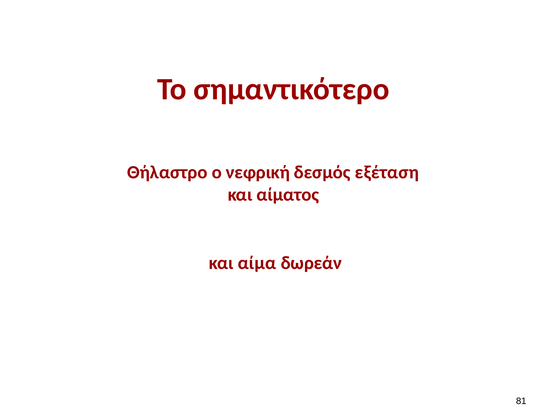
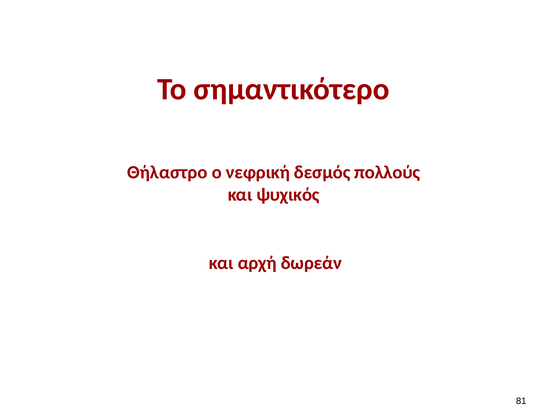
εξέταση: εξέταση -> πολλούς
αίματος: αίματος -> ψυχικός
αίμα: αίμα -> αρχή
